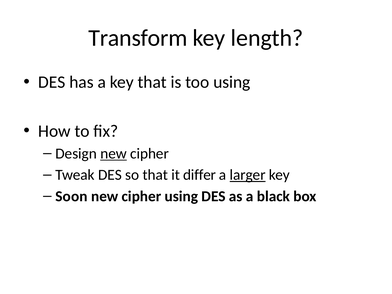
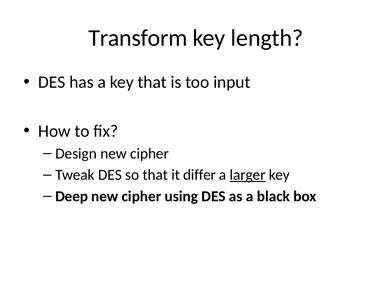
too using: using -> input
new at (114, 154) underline: present -> none
Soon: Soon -> Deep
